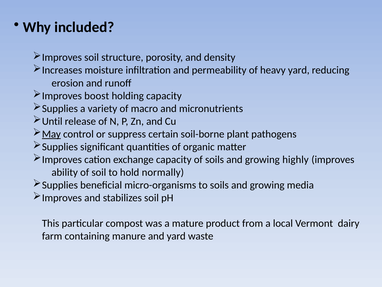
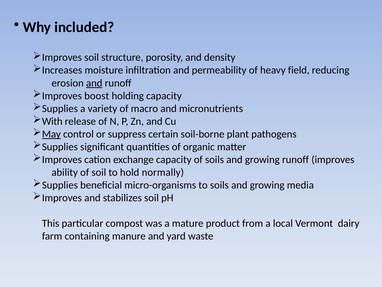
heavy yard: yard -> field
and at (94, 83) underline: none -> present
Until: Until -> With
growing highly: highly -> runoff
